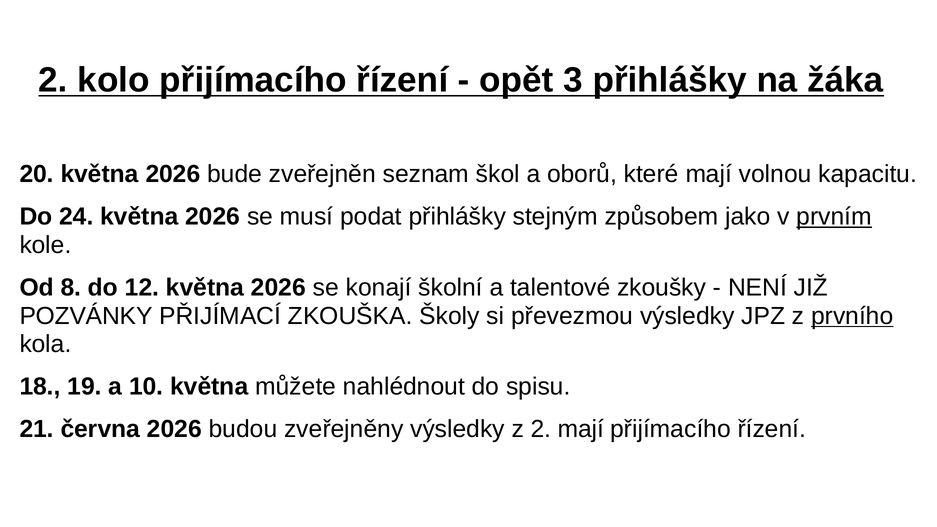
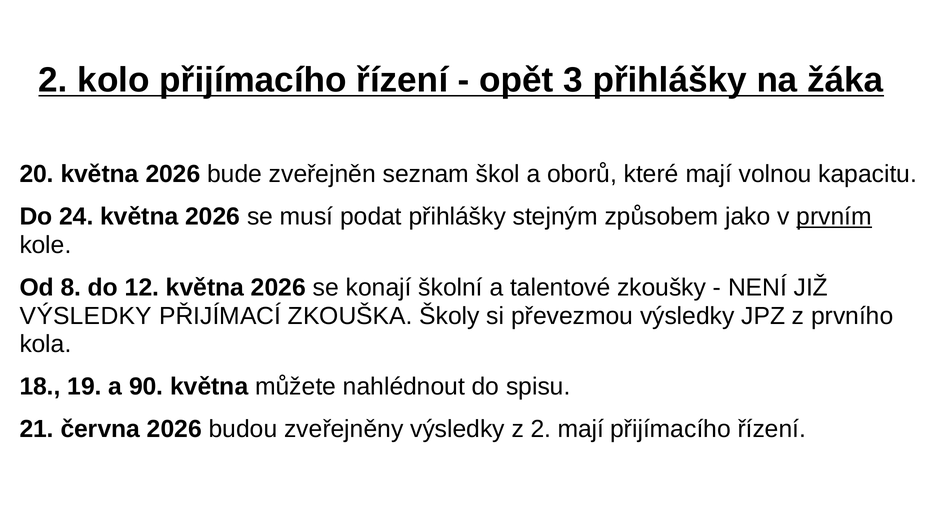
POZVÁNKY at (86, 316): POZVÁNKY -> VÝSLEDKY
prvního underline: present -> none
10: 10 -> 90
